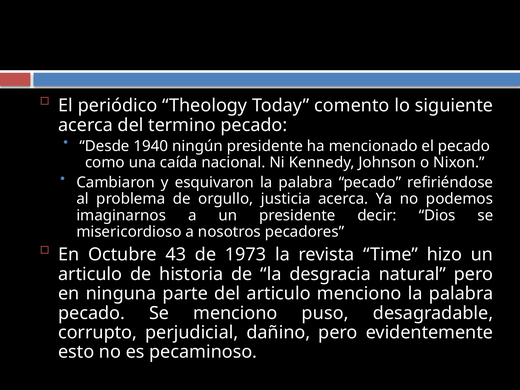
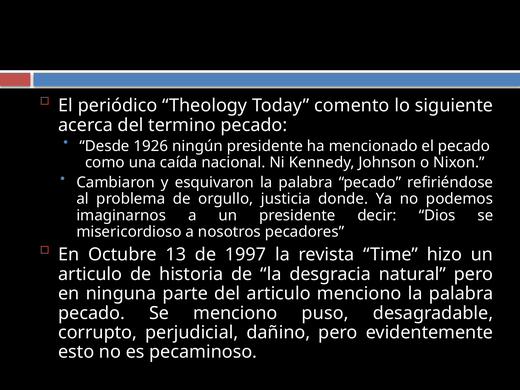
1940: 1940 -> 1926
justicia acerca: acerca -> donde
43: 43 -> 13
1973: 1973 -> 1997
